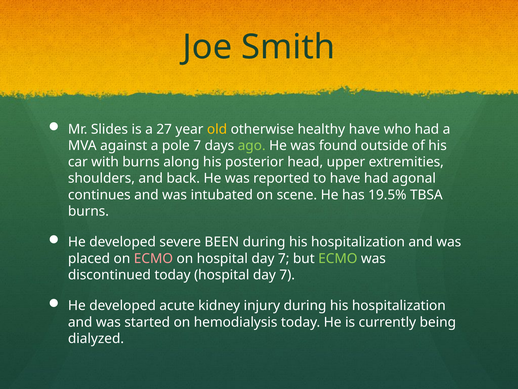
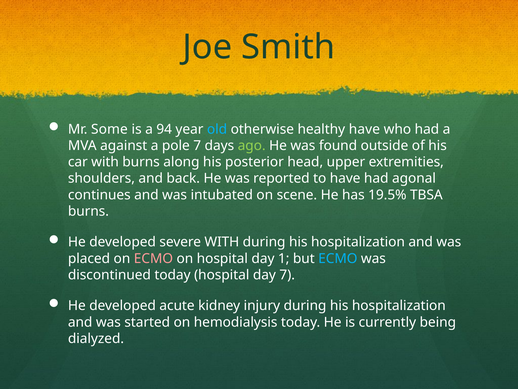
Slides: Slides -> Some
27: 27 -> 94
old colour: yellow -> light blue
severe BEEN: BEEN -> WITH
on hospital day 7: 7 -> 1
ECMO at (338, 258) colour: light green -> light blue
